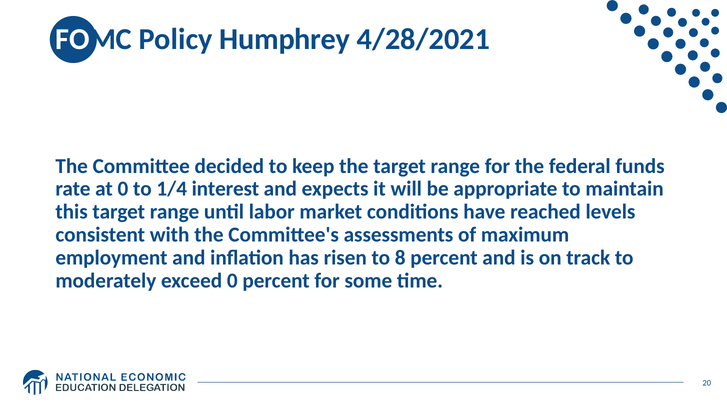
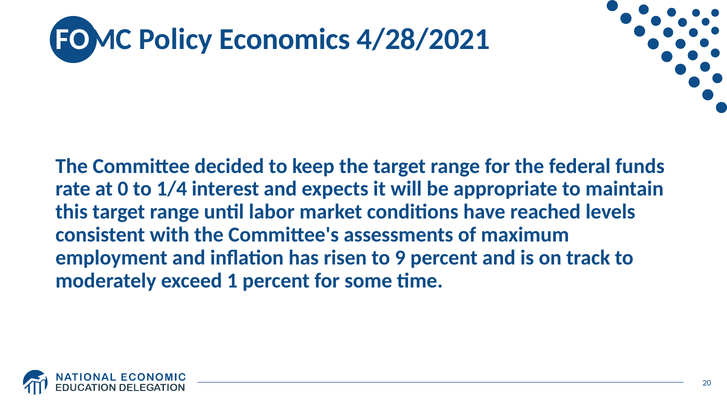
Humphrey: Humphrey -> Economics
8: 8 -> 9
exceed 0: 0 -> 1
